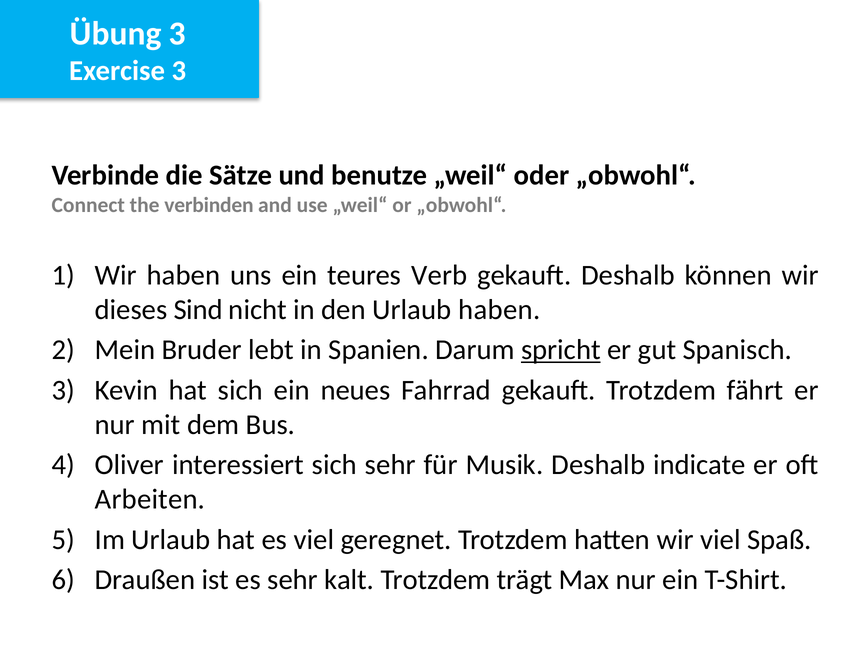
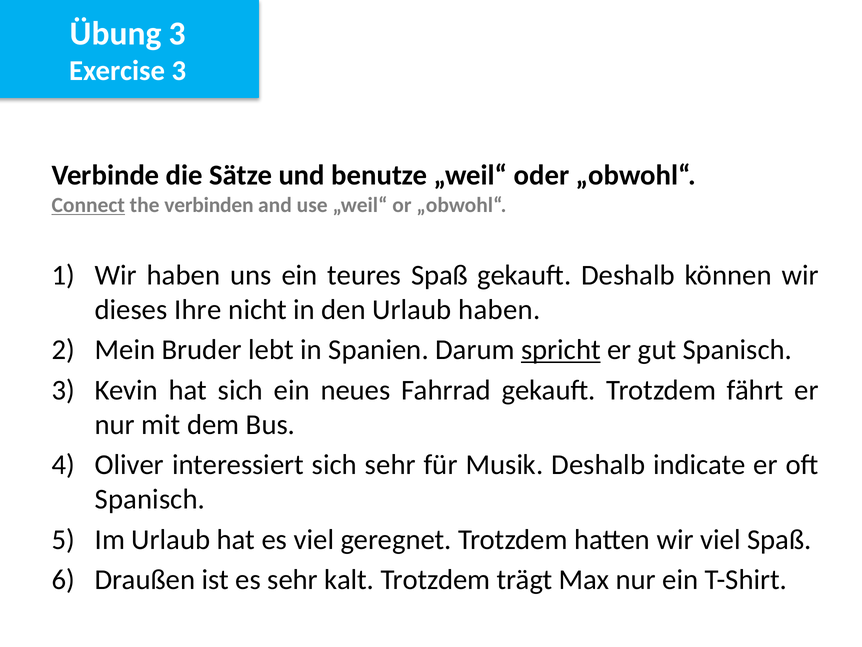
Connect underline: none -> present
teures Verb: Verb -> Spaß
Sind: Sind -> Ihre
Arbeiten at (150, 499): Arbeiten -> Spanisch
